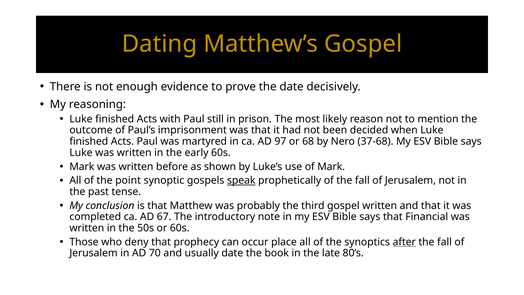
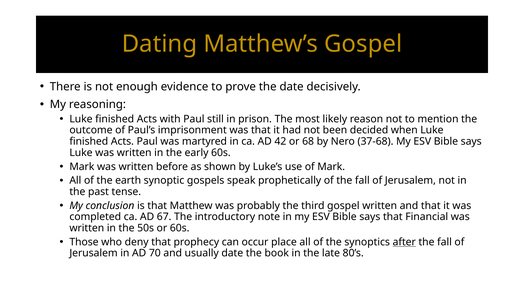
97: 97 -> 42
point: point -> earth
speak underline: present -> none
